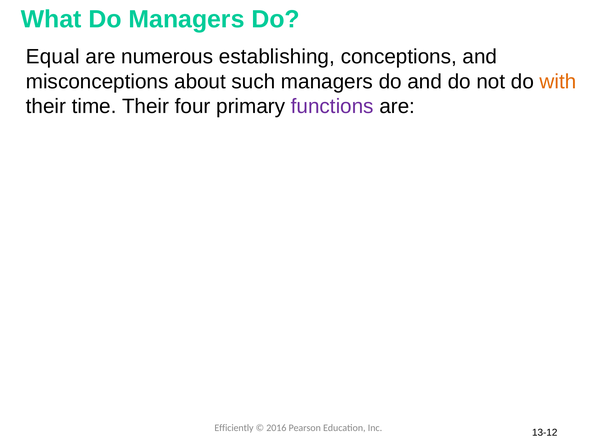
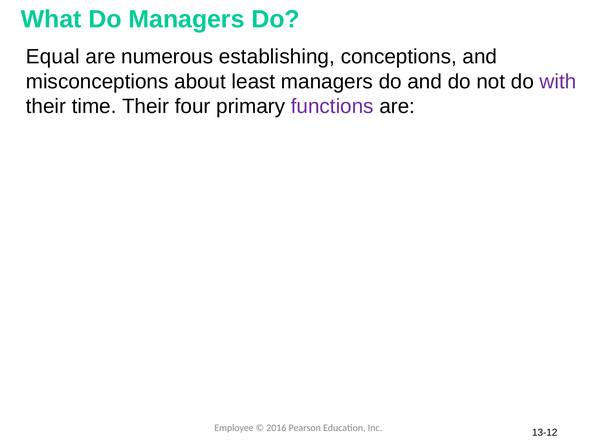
such: such -> least
with colour: orange -> purple
Efficiently: Efficiently -> Employee
